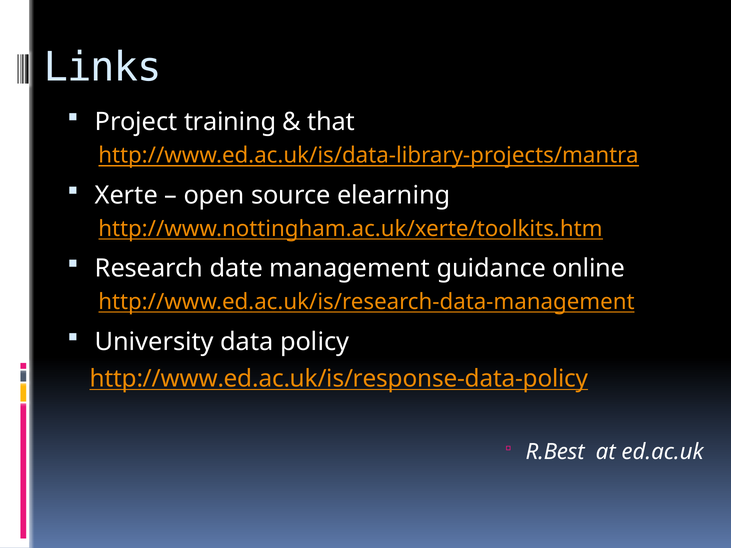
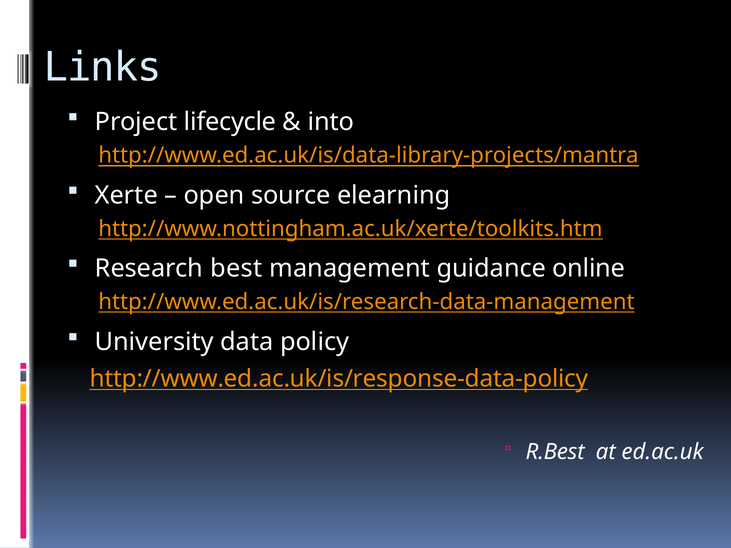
training: training -> lifecycle
that: that -> into
date: date -> best
